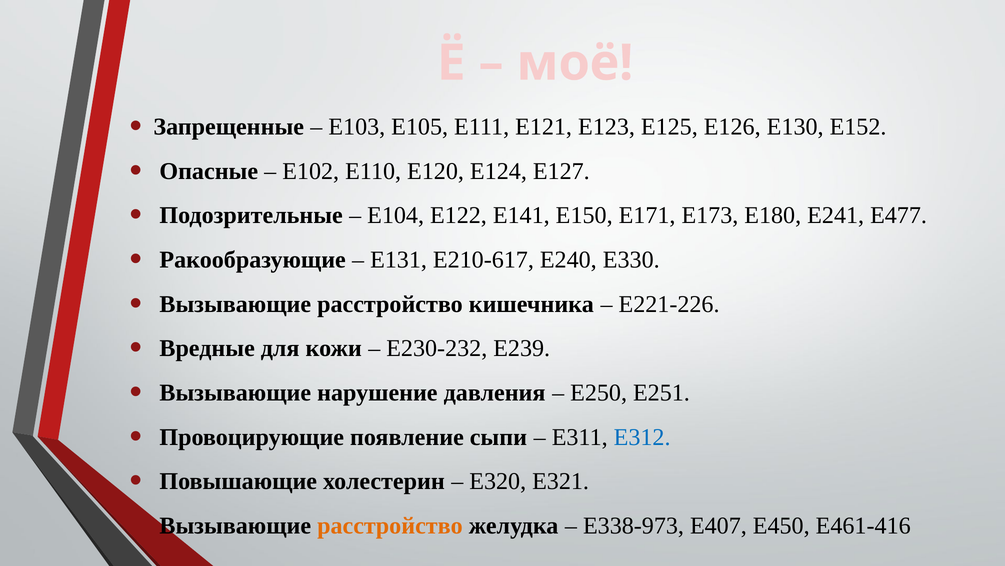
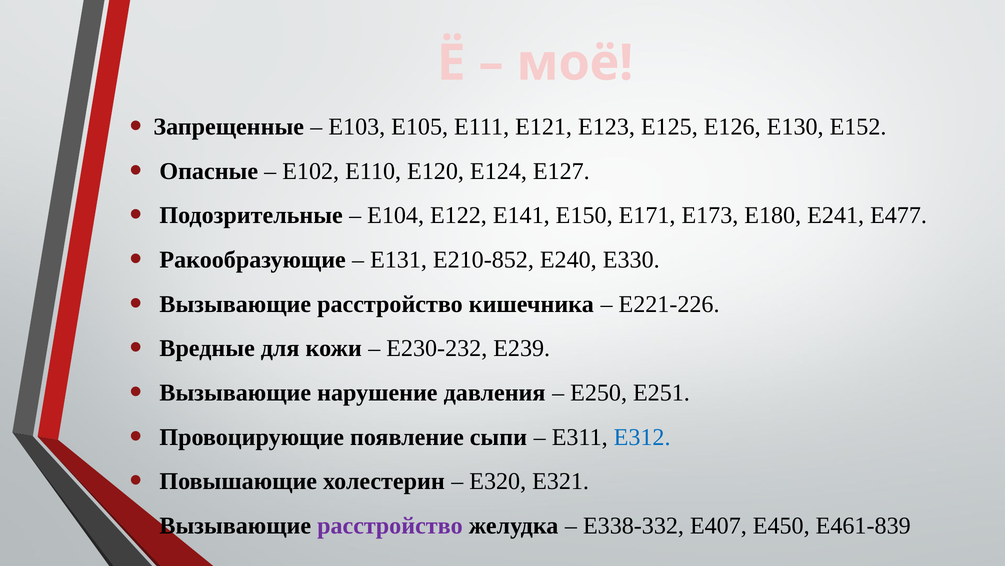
Е210-617: Е210-617 -> Е210-852
расстройство at (390, 525) colour: orange -> purple
Е338-973: Е338-973 -> Е338-332
Е461-416: Е461-416 -> Е461-839
